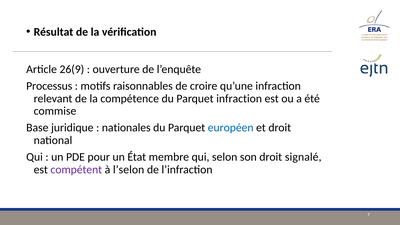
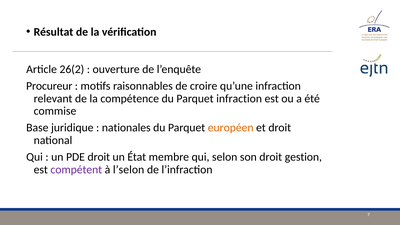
26(9: 26(9 -> 26(2
Processus: Processus -> Procureur
européen colour: blue -> orange
PDE pour: pour -> droit
signalé: signalé -> gestion
